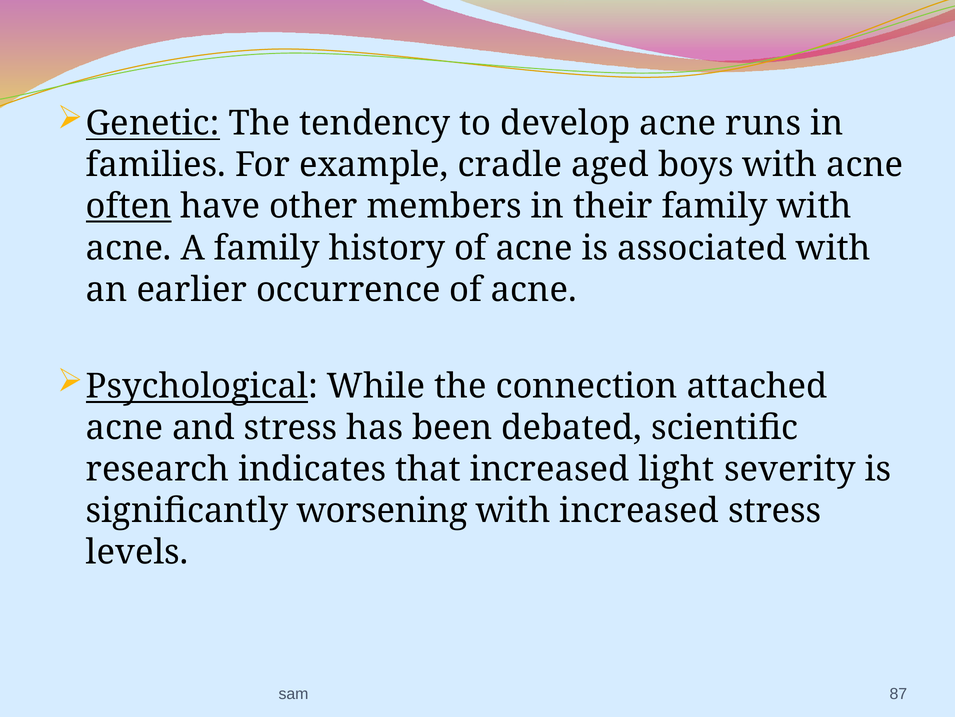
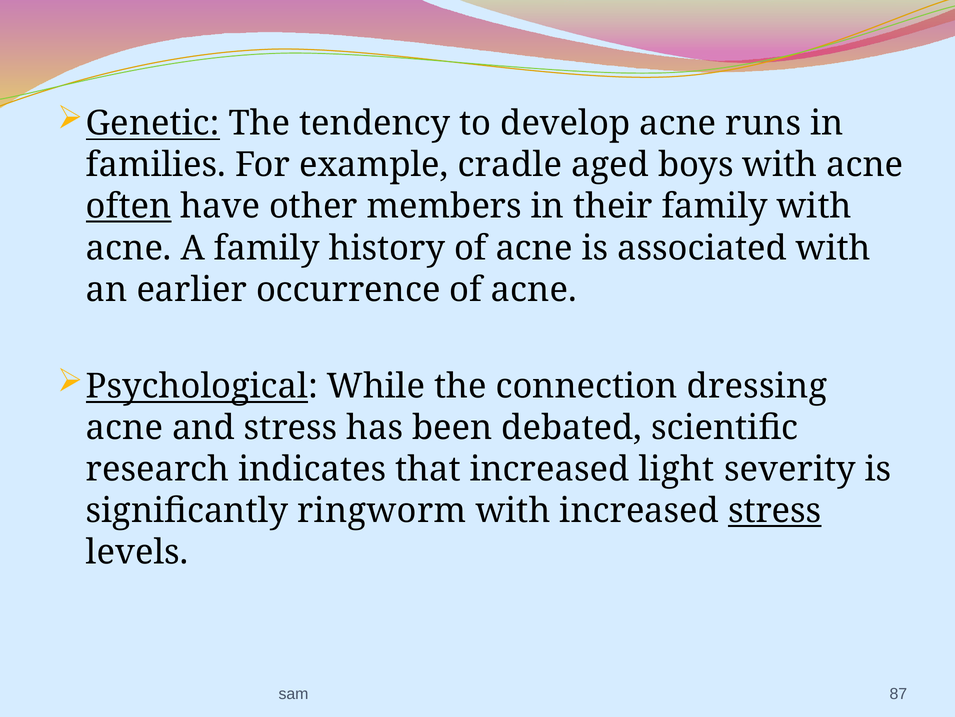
attached: attached -> dressing
worsening: worsening -> ringworm
stress at (775, 510) underline: none -> present
